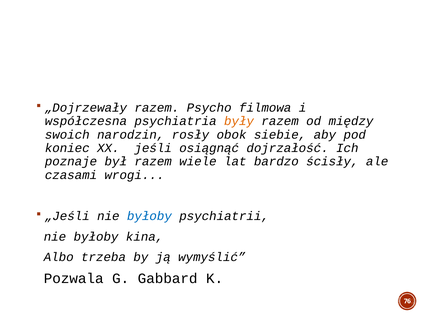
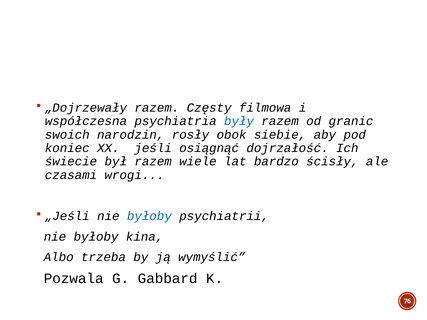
Psycho: Psycho -> Częsty
były colour: orange -> blue
między: między -> granic
poznaje: poznaje -> świecie
